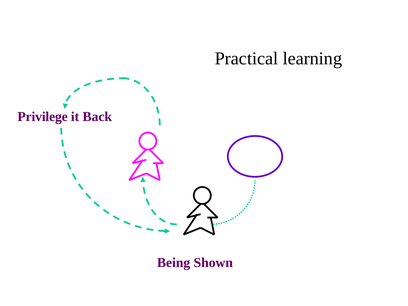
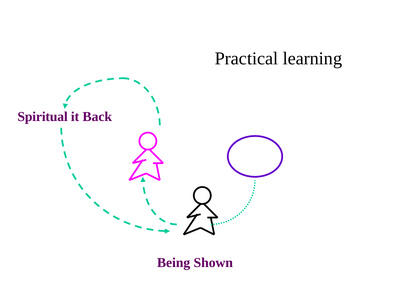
Privilege: Privilege -> Spiritual
